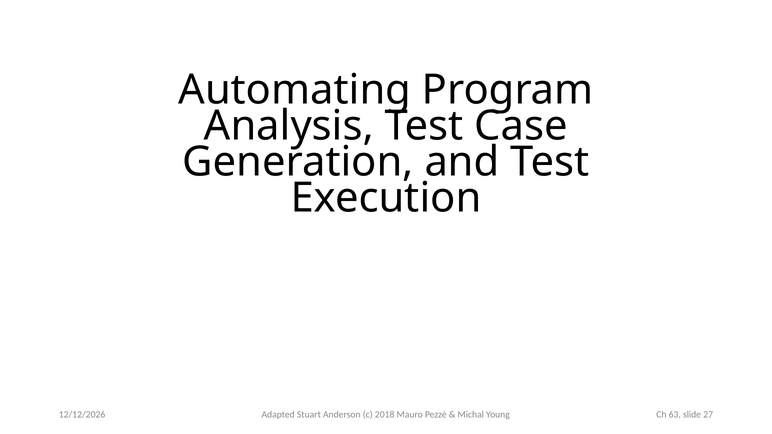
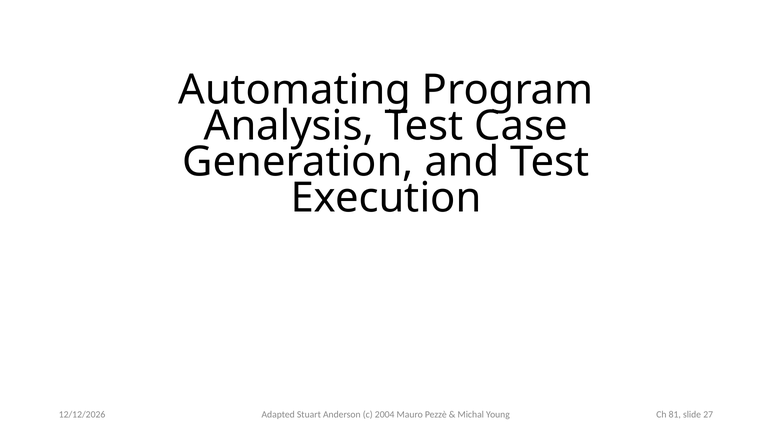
2018: 2018 -> 2004
63: 63 -> 81
